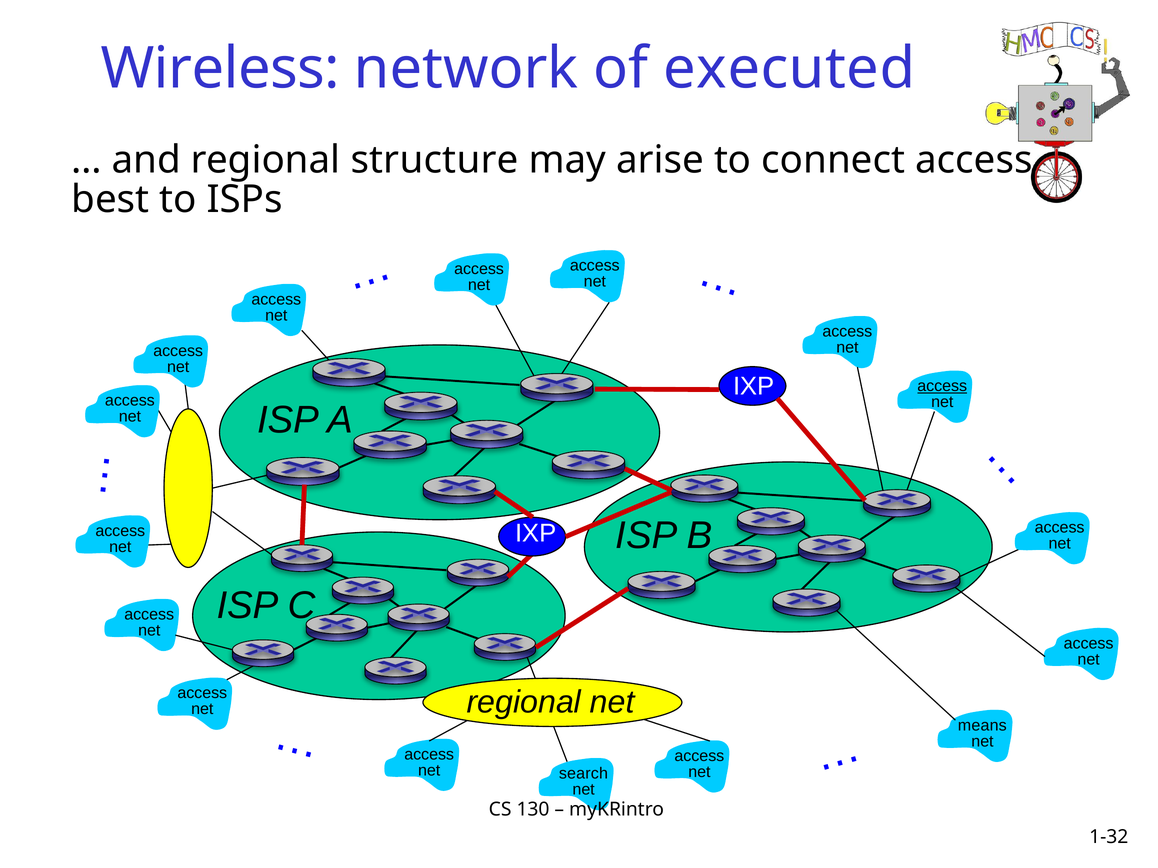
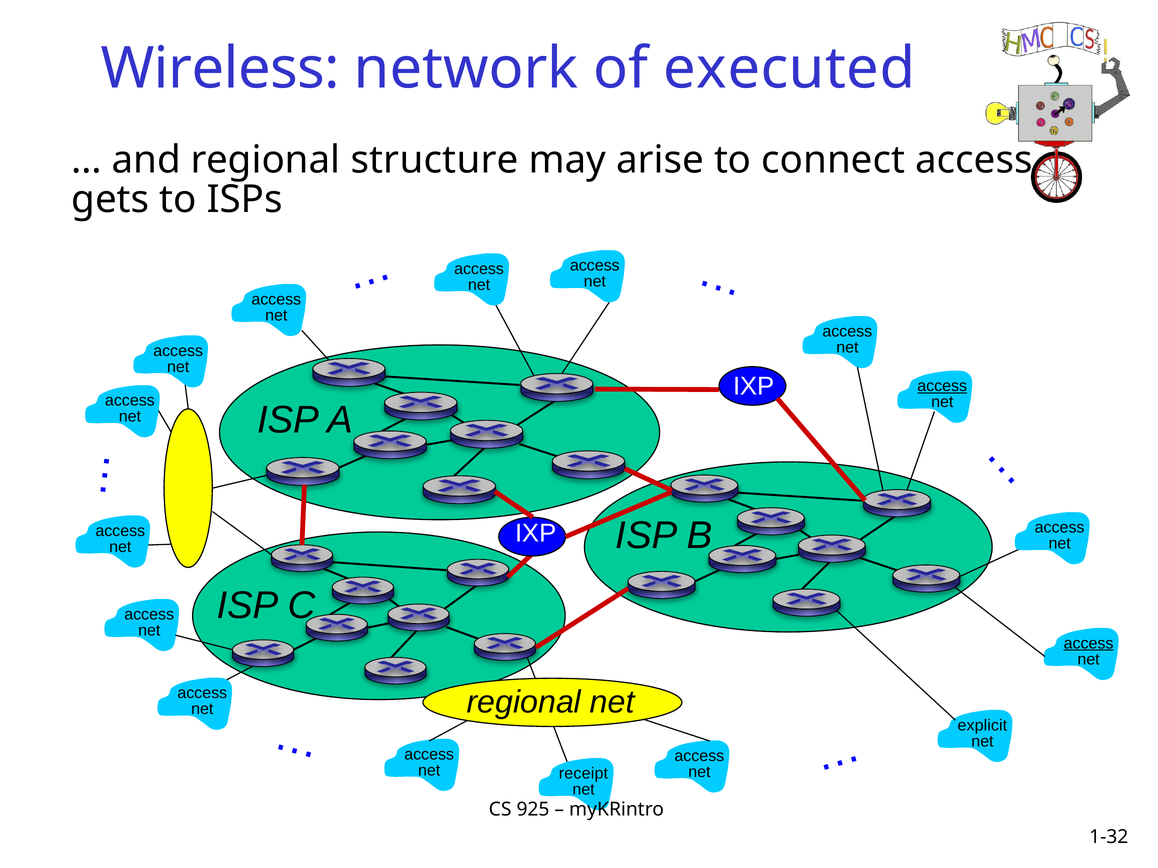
best: best -> gets
access at (1089, 644) underline: none -> present
means: means -> explicit
search: search -> receipt
130: 130 -> 925
